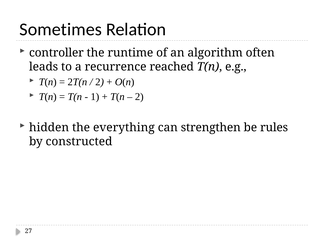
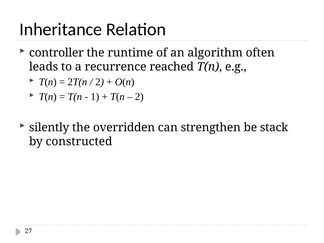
Sometimes: Sometimes -> Inheritance
hidden: hidden -> silently
everything: everything -> overridden
rules: rules -> stack
